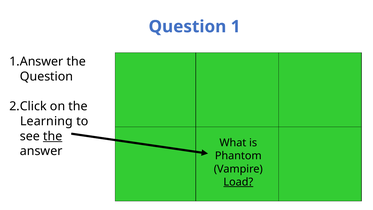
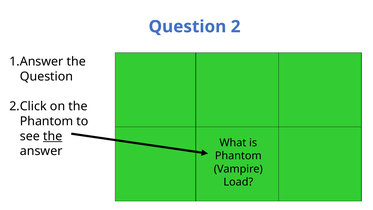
1: 1 -> 2
Learning at (46, 121): Learning -> Phantom
Load underline: present -> none
